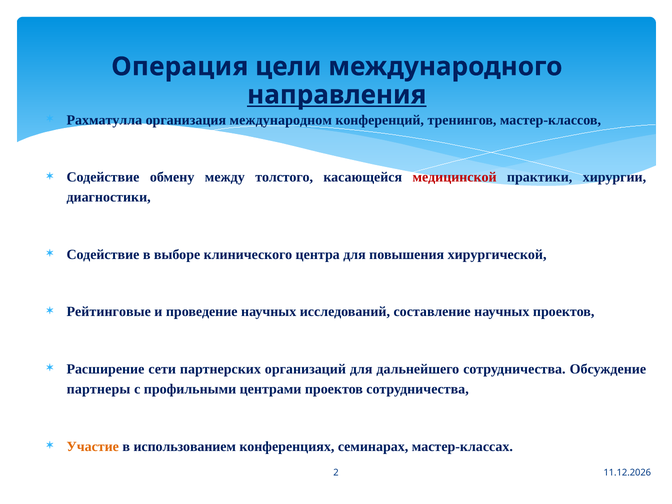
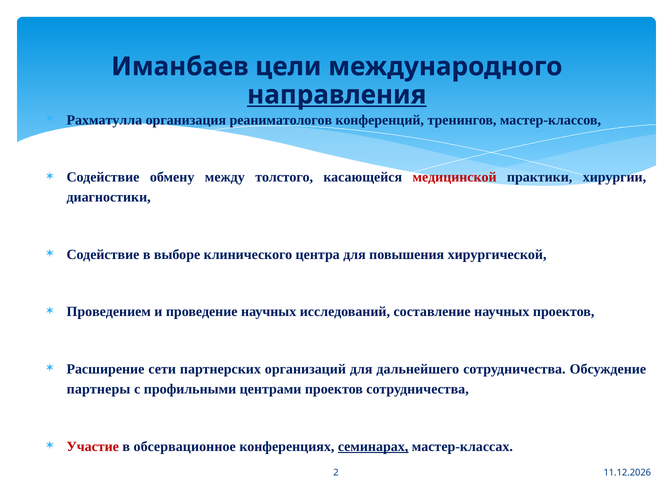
Операция: Операция -> Иманбаев
международном: международном -> реаниматологов
Рейтинговые: Рейтинговые -> Проведением
Участие colour: orange -> red
использованием: использованием -> обсервационное
семинарах underline: none -> present
